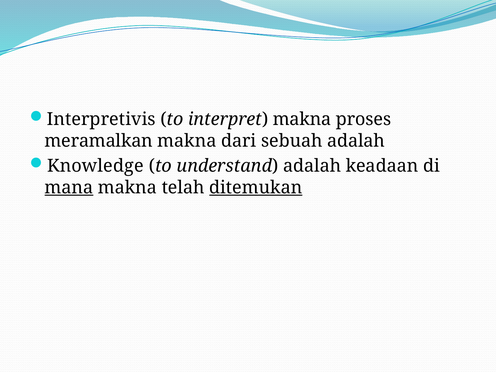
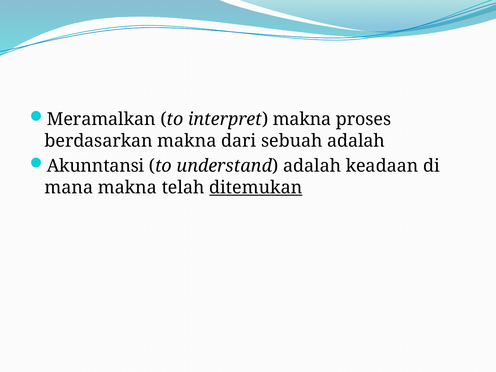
Interpretivis: Interpretivis -> Meramalkan
meramalkan: meramalkan -> berdasarkan
Knowledge: Knowledge -> Akunntansi
mana underline: present -> none
